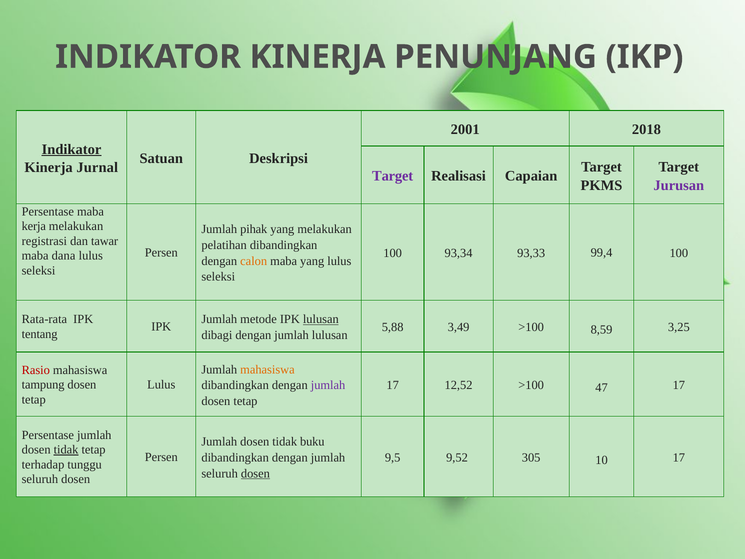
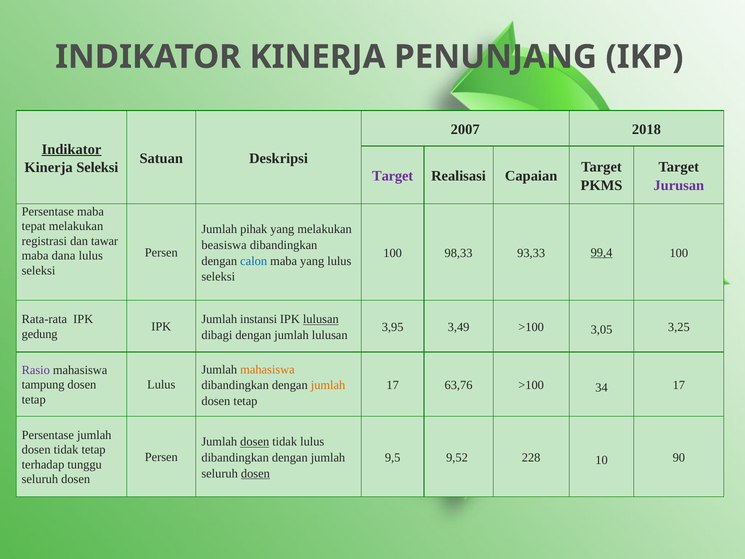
2001: 2001 -> 2007
Kinerja Jurnal: Jurnal -> Seleksi
kerja: kerja -> tepat
pelatihan: pelatihan -> beasiswa
93,34: 93,34 -> 98,33
99,4 underline: none -> present
calon colour: orange -> blue
metode: metode -> instansi
5,88: 5,88 -> 3,95
8,59: 8,59 -> 3,05
tentang: tentang -> gedung
Rasio colour: red -> purple
jumlah at (328, 385) colour: purple -> orange
12,52: 12,52 -> 63,76
47: 47 -> 34
dosen at (255, 442) underline: none -> present
tidak buku: buku -> lulus
tidak at (66, 450) underline: present -> none
305: 305 -> 228
10 17: 17 -> 90
